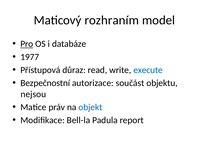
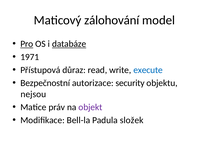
rozhraním: rozhraním -> zálohování
databáze underline: none -> present
1977: 1977 -> 1971
součást: součást -> security
objekt colour: blue -> purple
report: report -> složek
